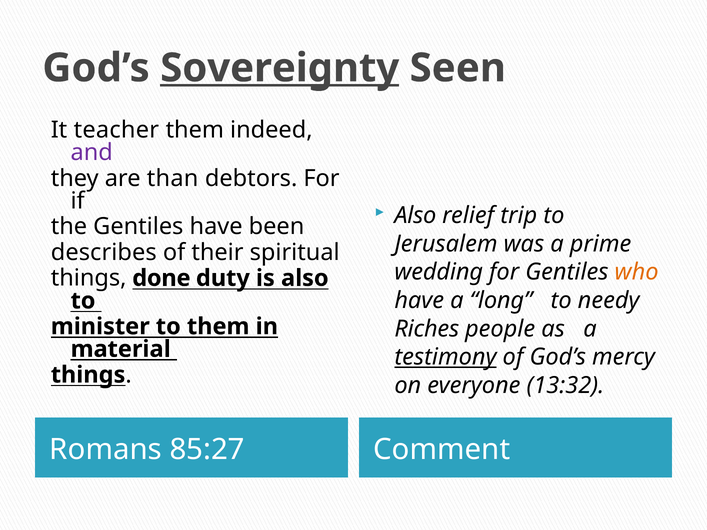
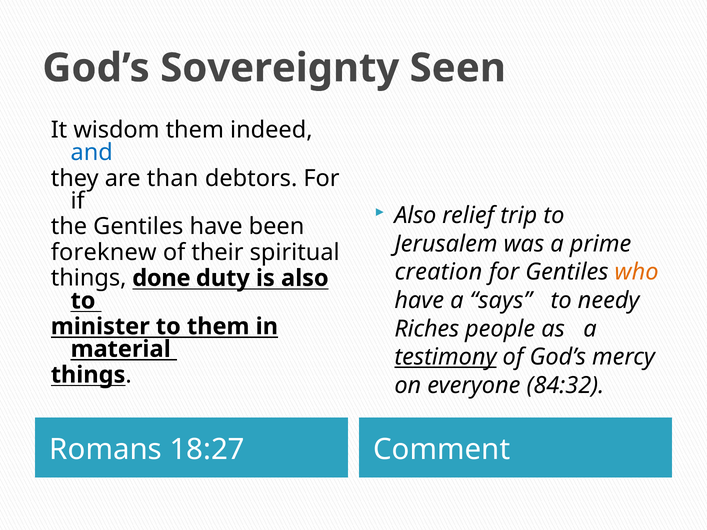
Sovereignty underline: present -> none
teacher: teacher -> wisdom
and colour: purple -> blue
describes: describes -> foreknew
wedding: wedding -> creation
long: long -> says
13:32: 13:32 -> 84:32
85:27: 85:27 -> 18:27
